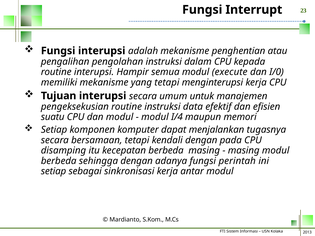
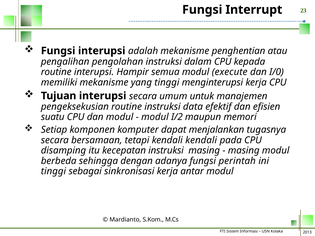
yang tetapi: tetapi -> tinggi
I/4: I/4 -> I/2
kendali dengan: dengan -> kendali
kecepatan berbeda: berbeda -> instruksi
setiap at (54, 171): setiap -> tinggi
